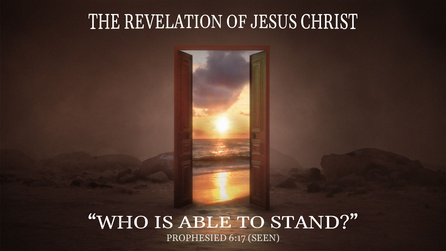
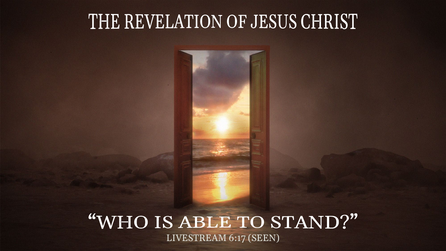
PROPHESIED: PROPHESIED -> LIVESTREAM
